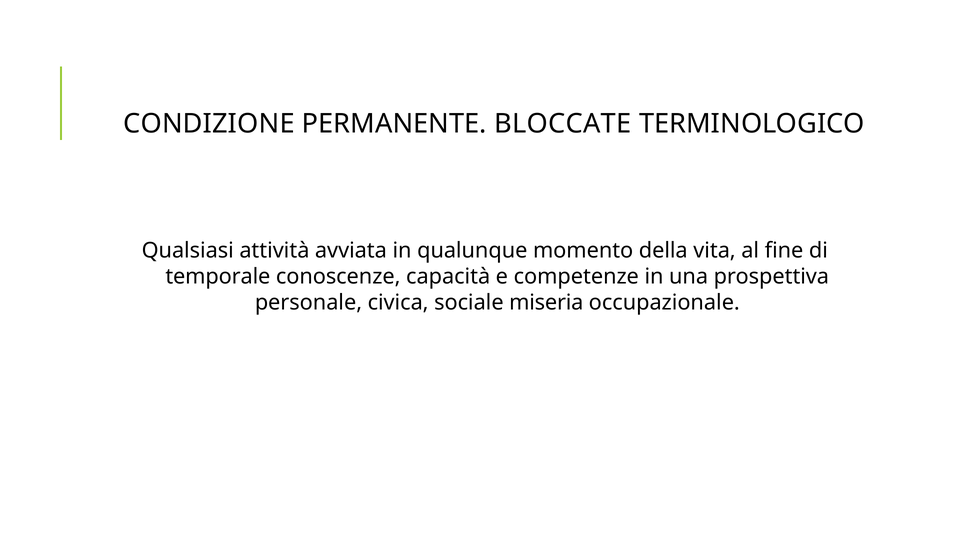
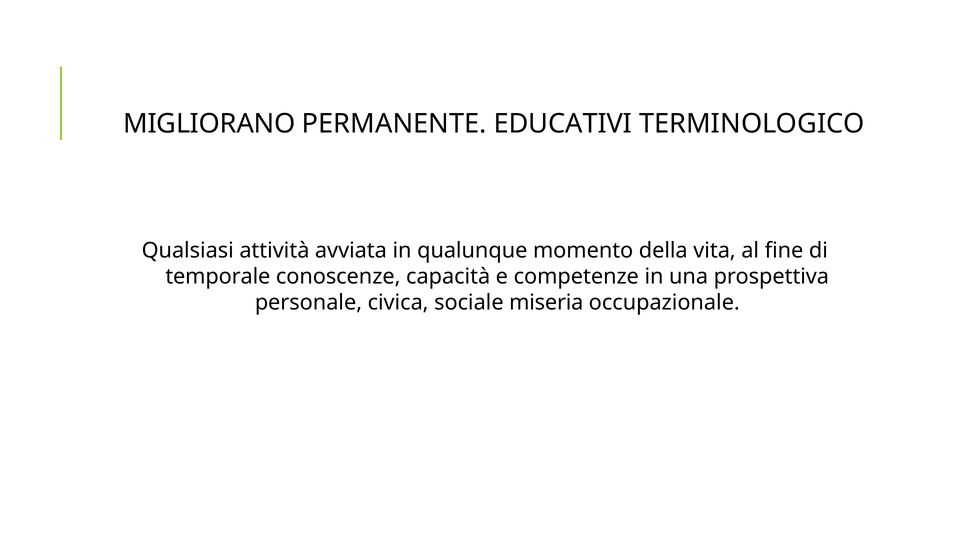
CONDIZIONE: CONDIZIONE -> MIGLIORANO
BLOCCATE: BLOCCATE -> EDUCATIVI
